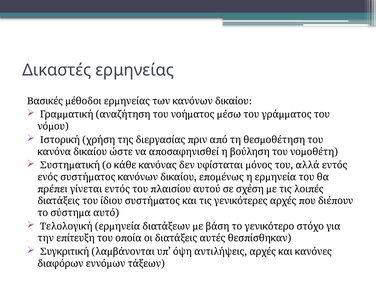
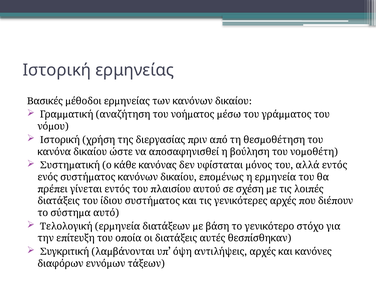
Δικαστές at (57, 70): Δικαστές -> Ιστορική
